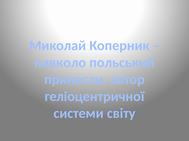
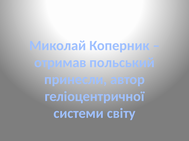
навколо: навколо -> отримав
